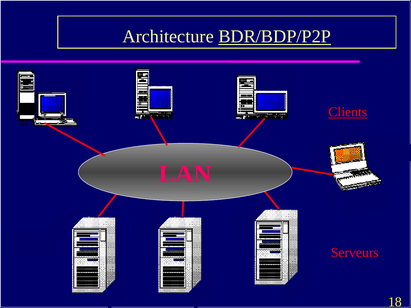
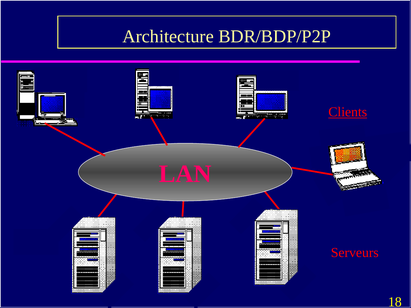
BDR/BDP/P2P underline: present -> none
